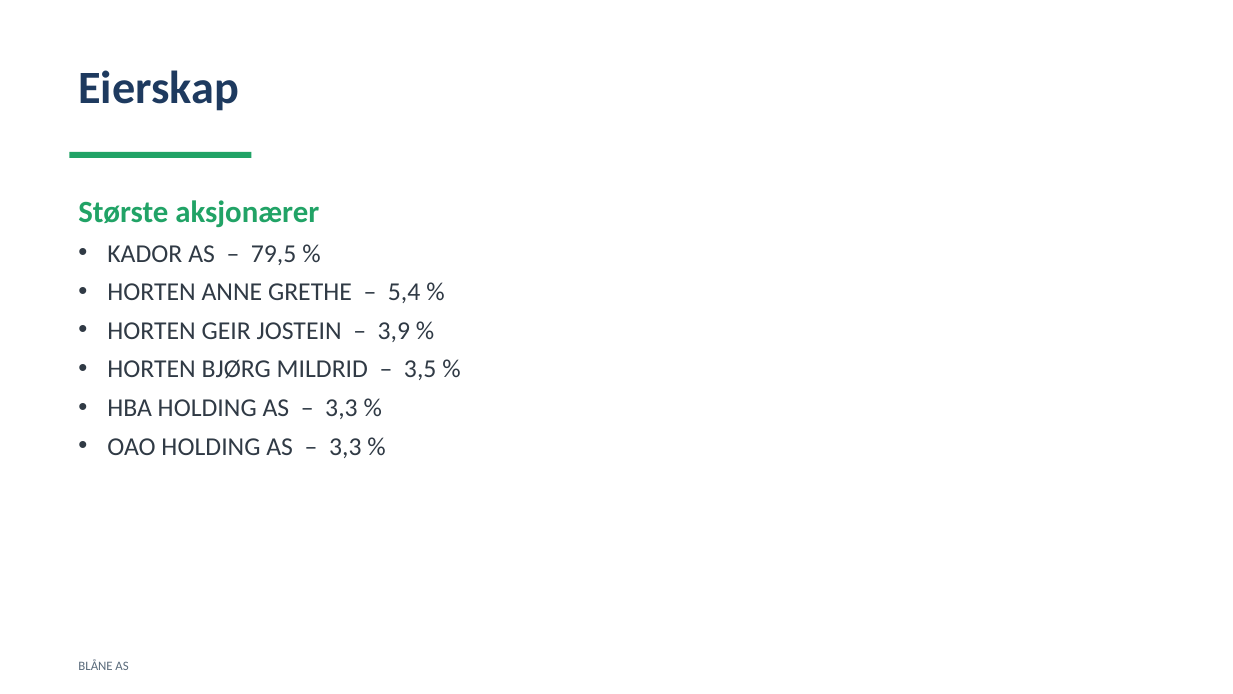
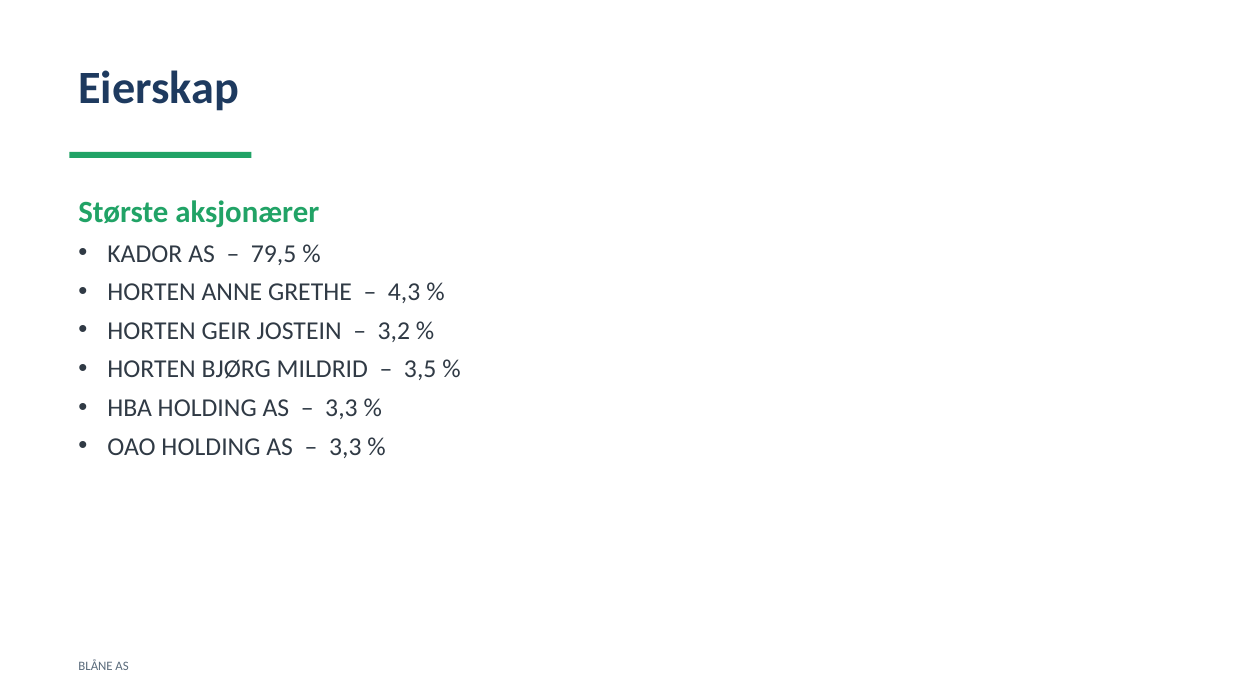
5,4: 5,4 -> 4,3
3,9: 3,9 -> 3,2
